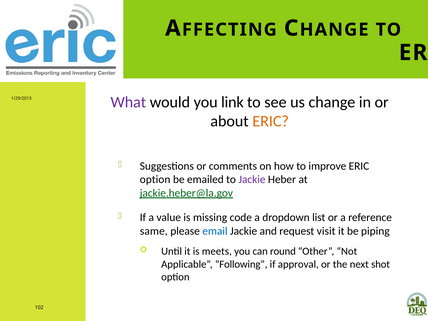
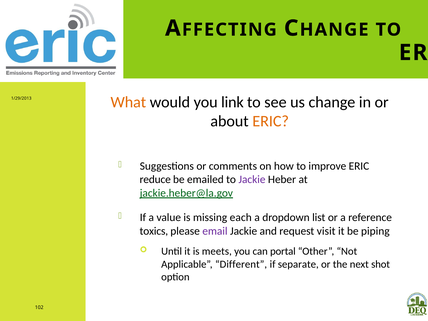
What colour: purple -> orange
option at (155, 180): option -> reduce
code: code -> each
same: same -> toxics
email colour: blue -> purple
round: round -> portal
Following: Following -> Different
approval: approval -> separate
